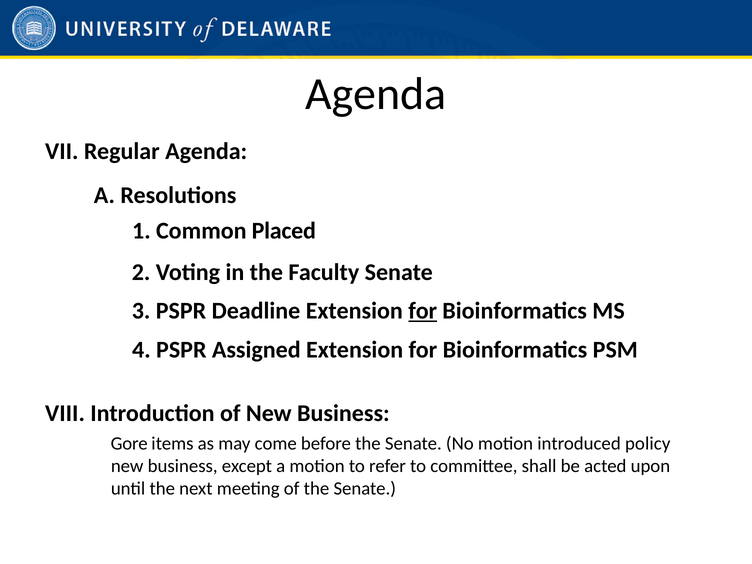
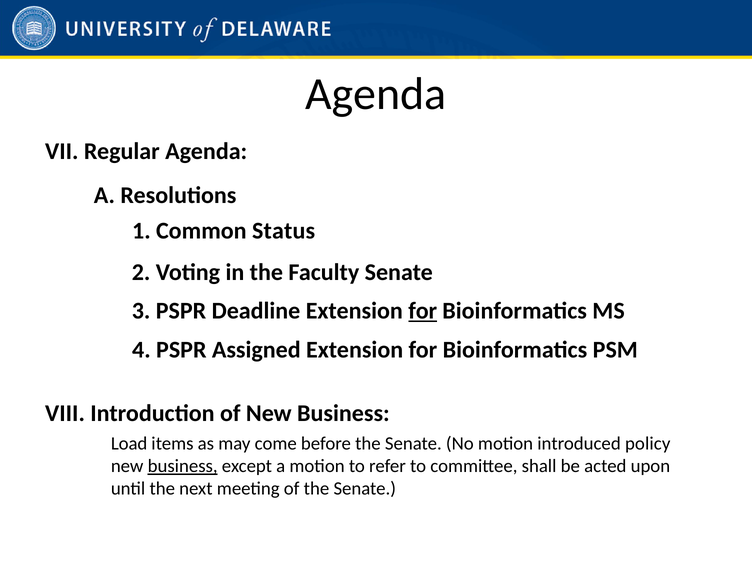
Placed: Placed -> Status
Gore: Gore -> Load
business at (183, 466) underline: none -> present
